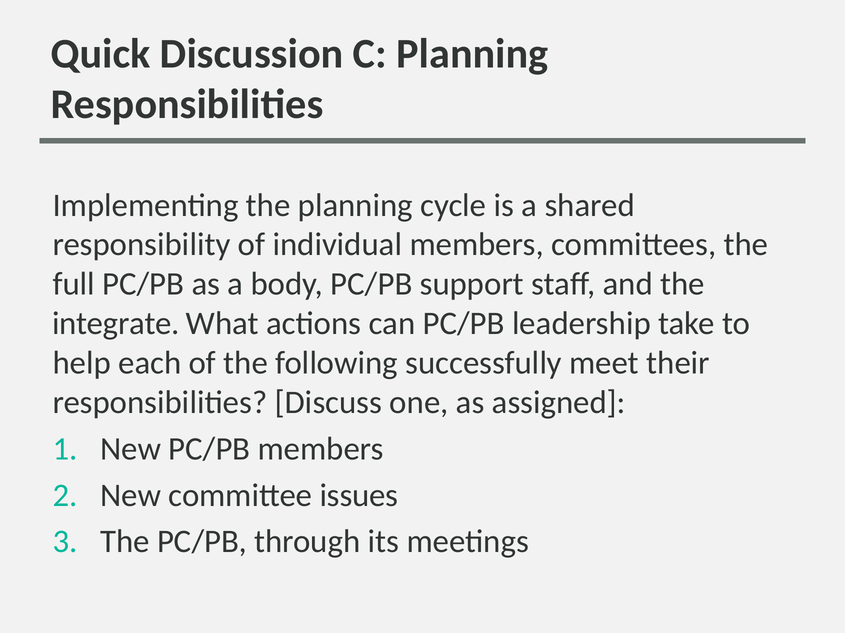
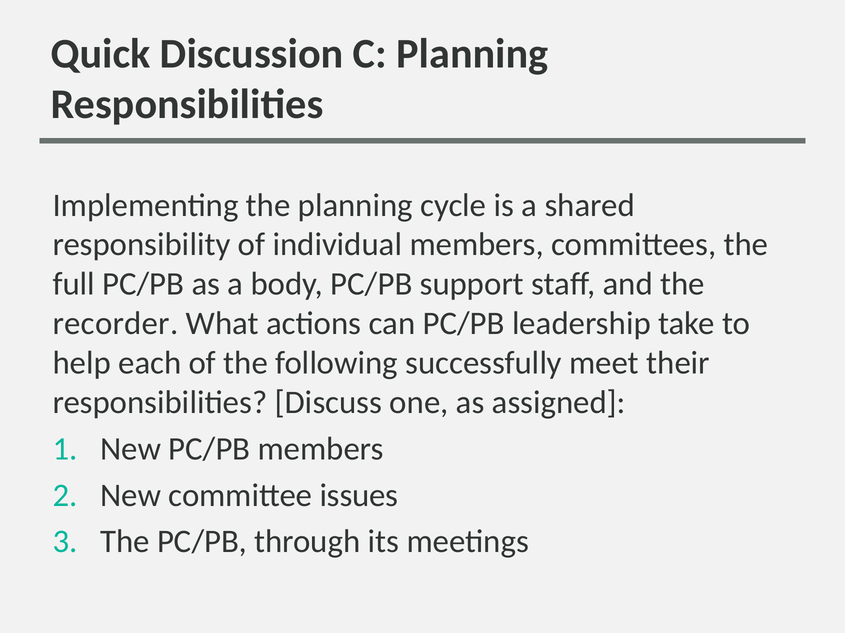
integrate: integrate -> recorder
